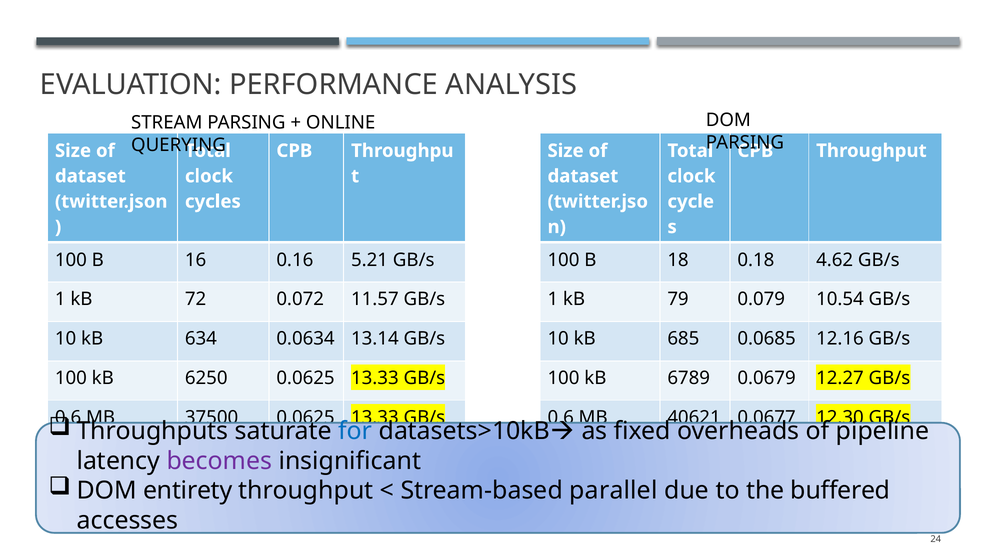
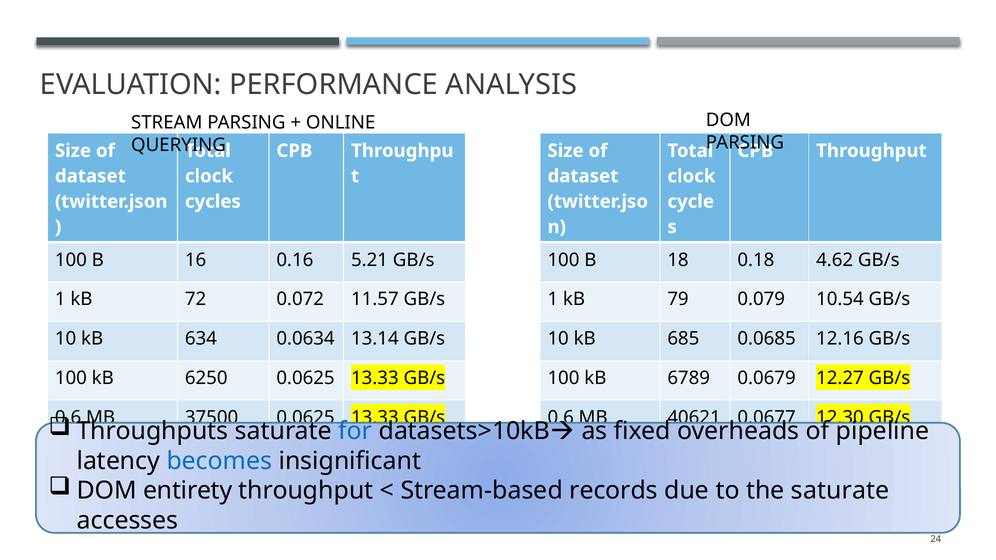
becomes colour: purple -> blue
parallel: parallel -> records
the buffered: buffered -> saturate
